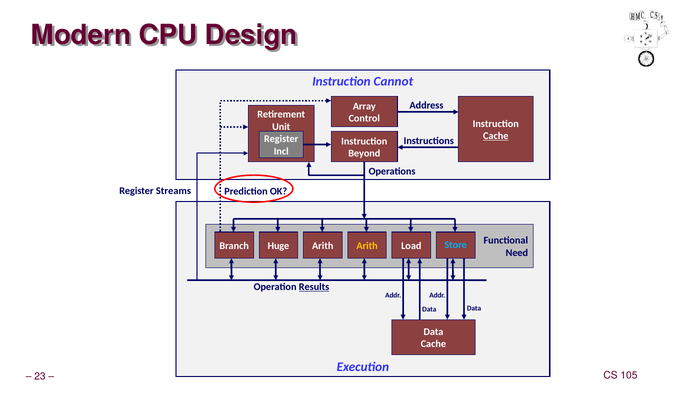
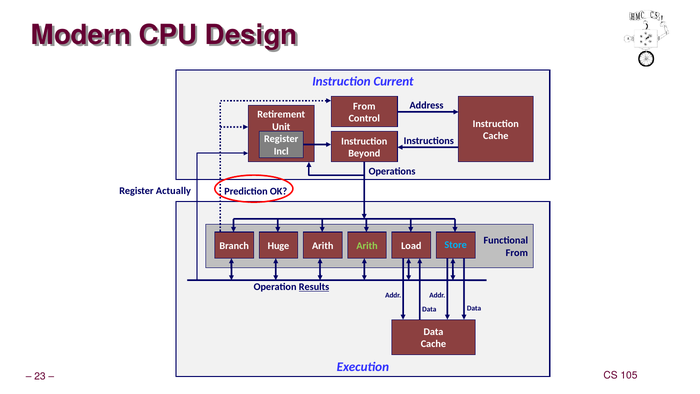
Cannot: Cannot -> Current
Array at (364, 106): Array -> From
Cache at (496, 136) underline: present -> none
Streams: Streams -> Actually
Arith at (367, 246) colour: yellow -> light green
Need at (517, 253): Need -> From
